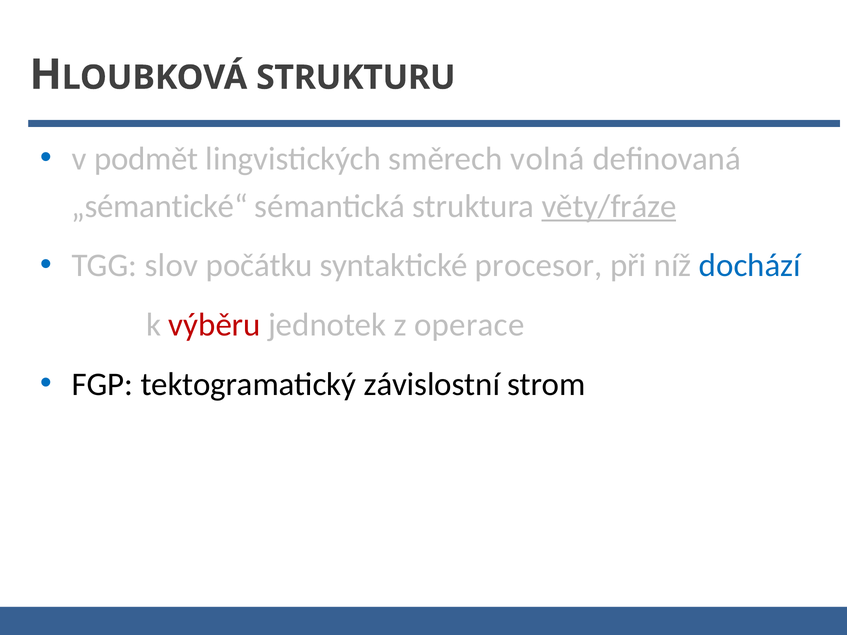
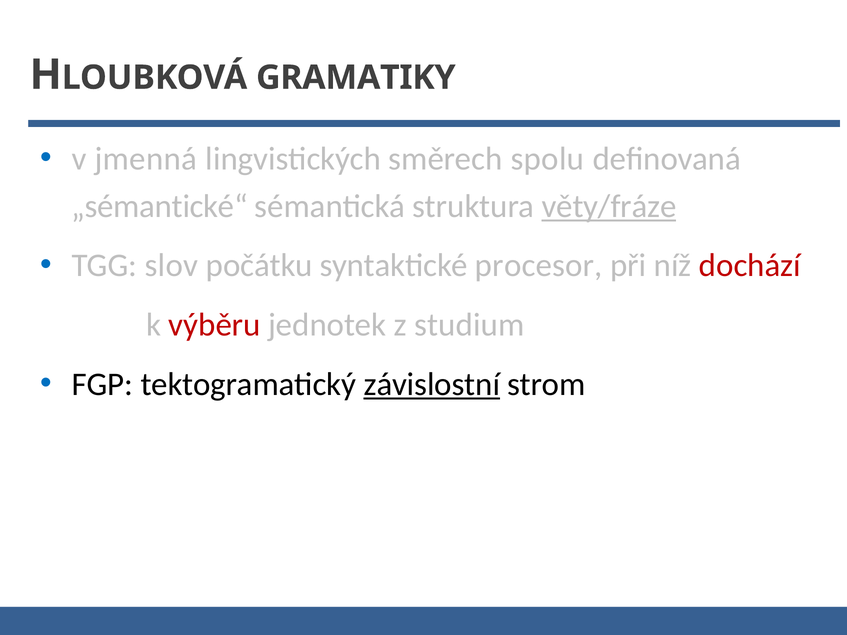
STRUKTURU: STRUKTURU -> GRAMATIKY
podmět: podmět -> jmenná
volná: volná -> spolu
dochází colour: blue -> red
operace: operace -> studium
závislostní underline: none -> present
